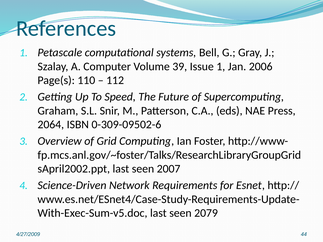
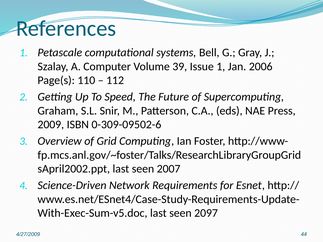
2064: 2064 -> 2009
2079: 2079 -> 2097
